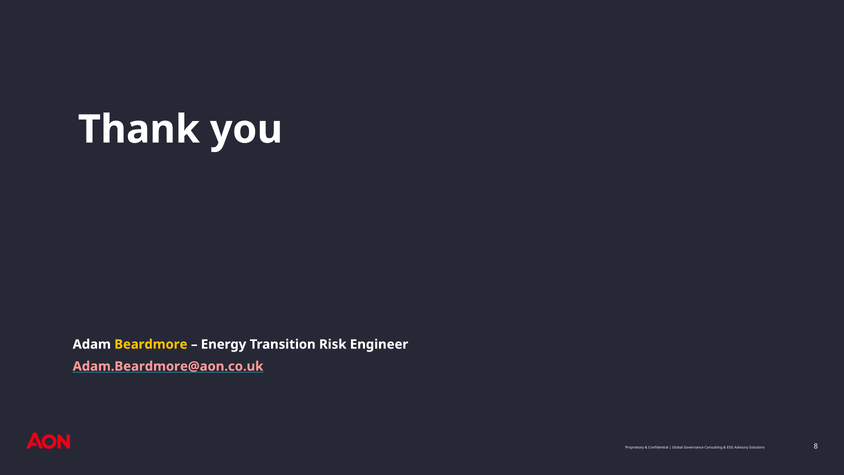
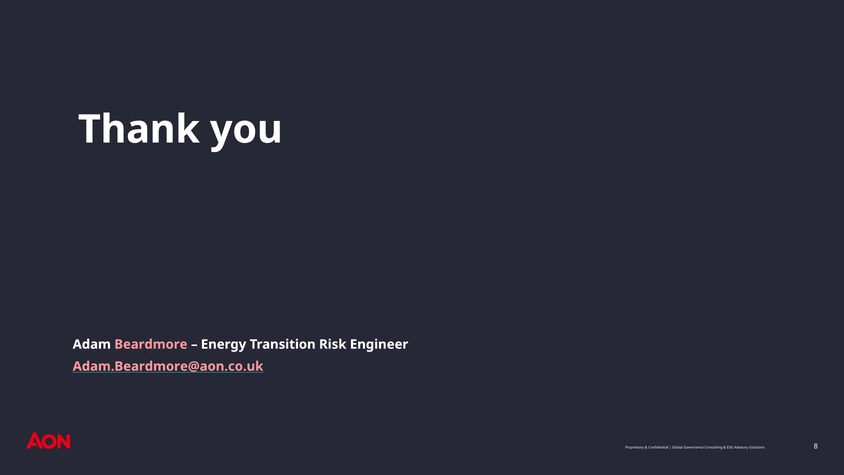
Beardmore colour: yellow -> pink
